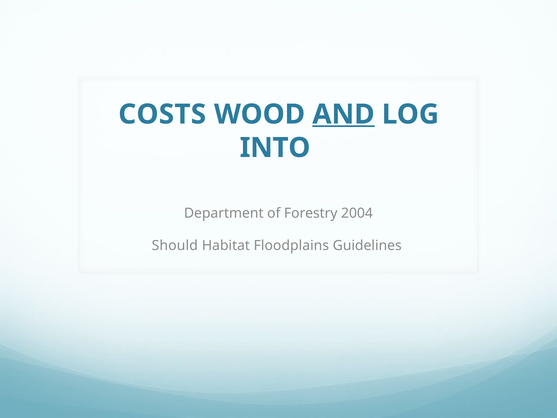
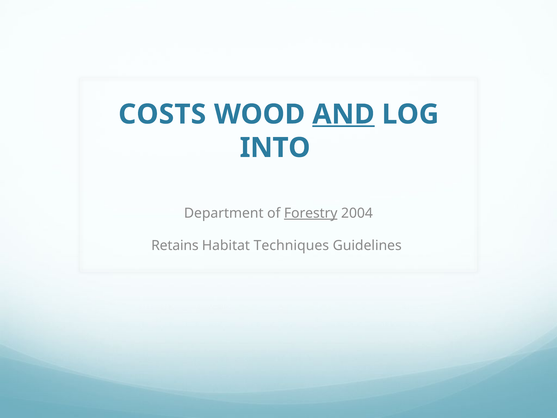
Forestry underline: none -> present
Should: Should -> Retains
Floodplains: Floodplains -> Techniques
